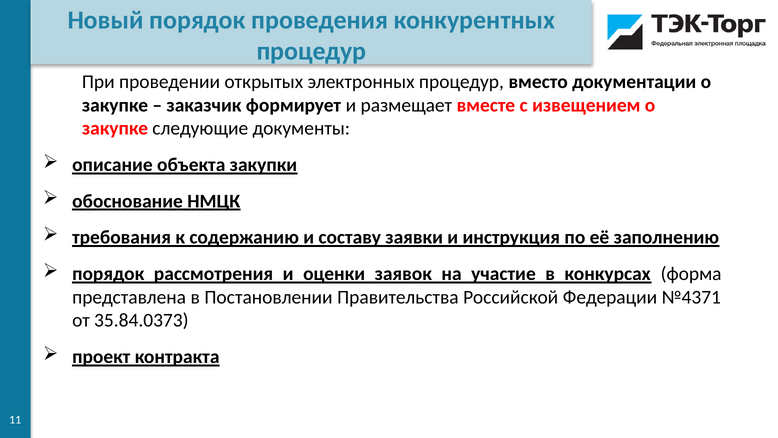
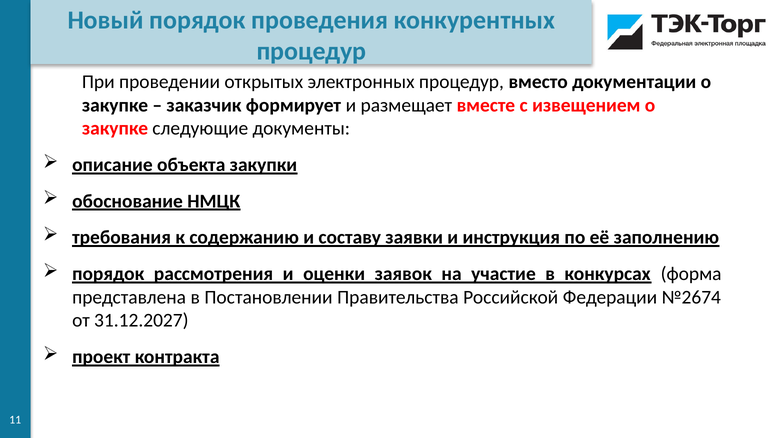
№4371: №4371 -> №2674
35.84.0373: 35.84.0373 -> 31.12.2027
